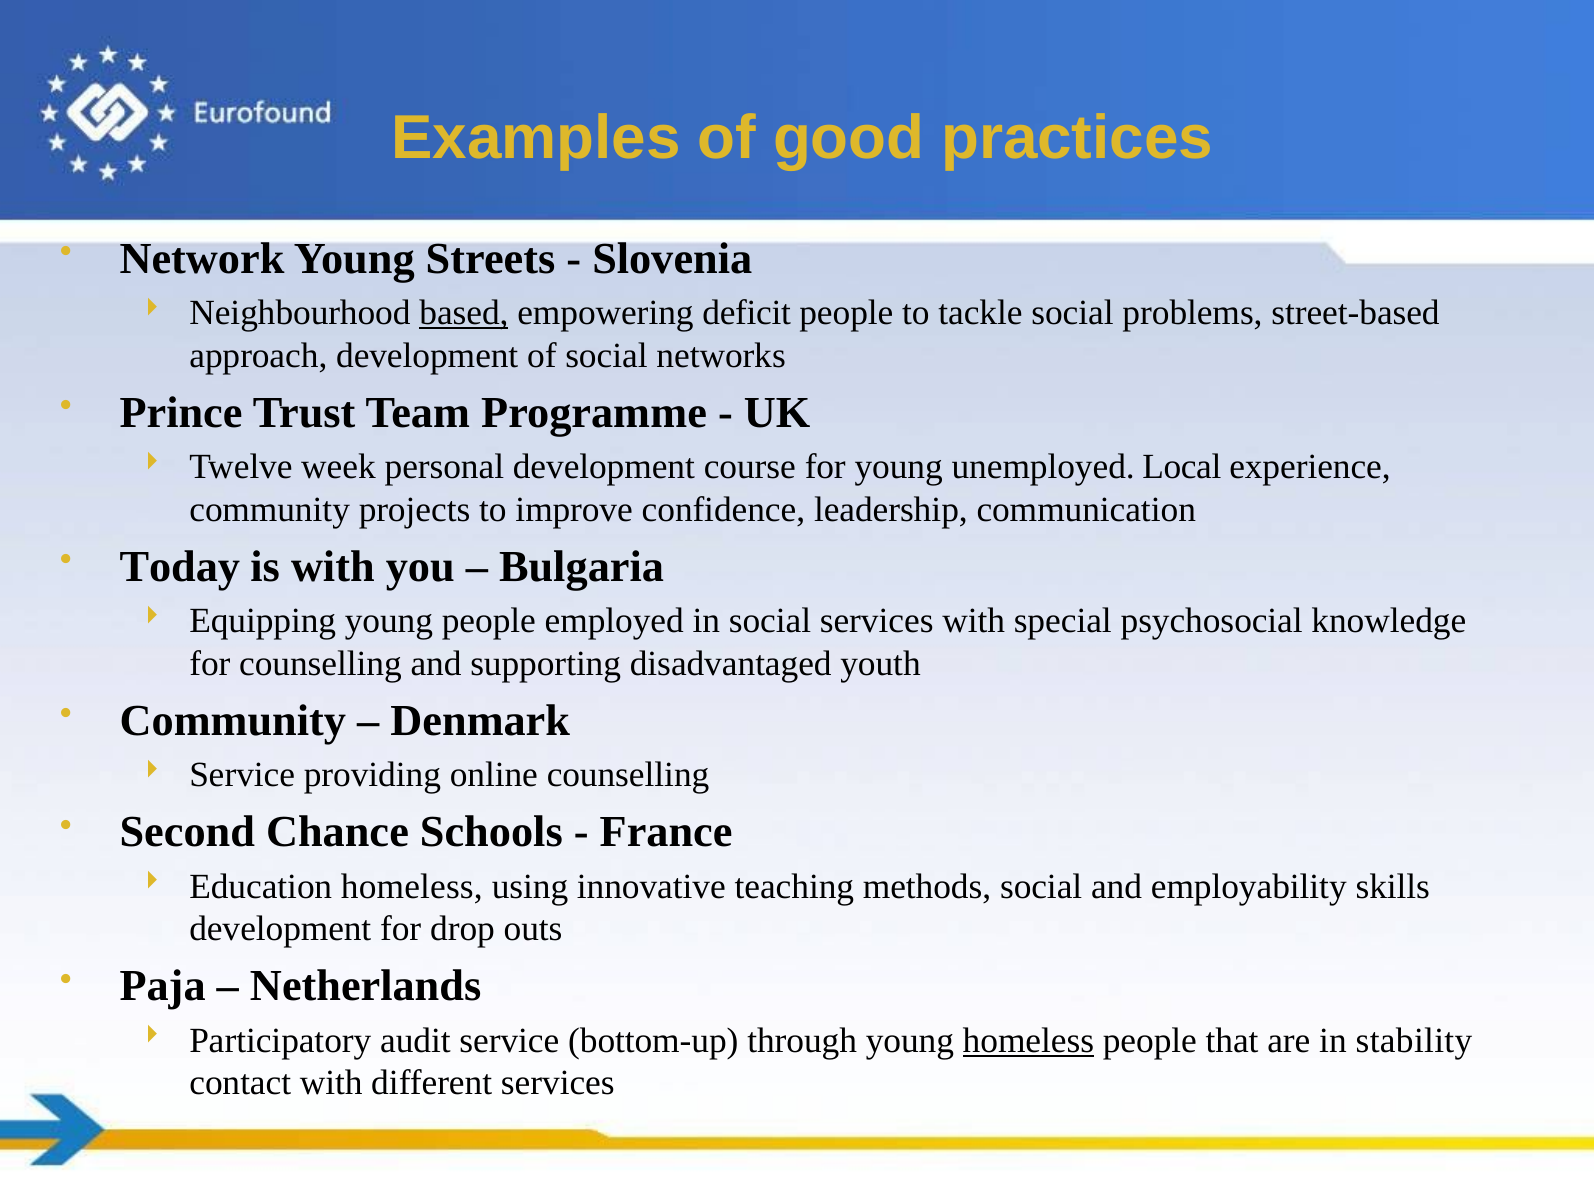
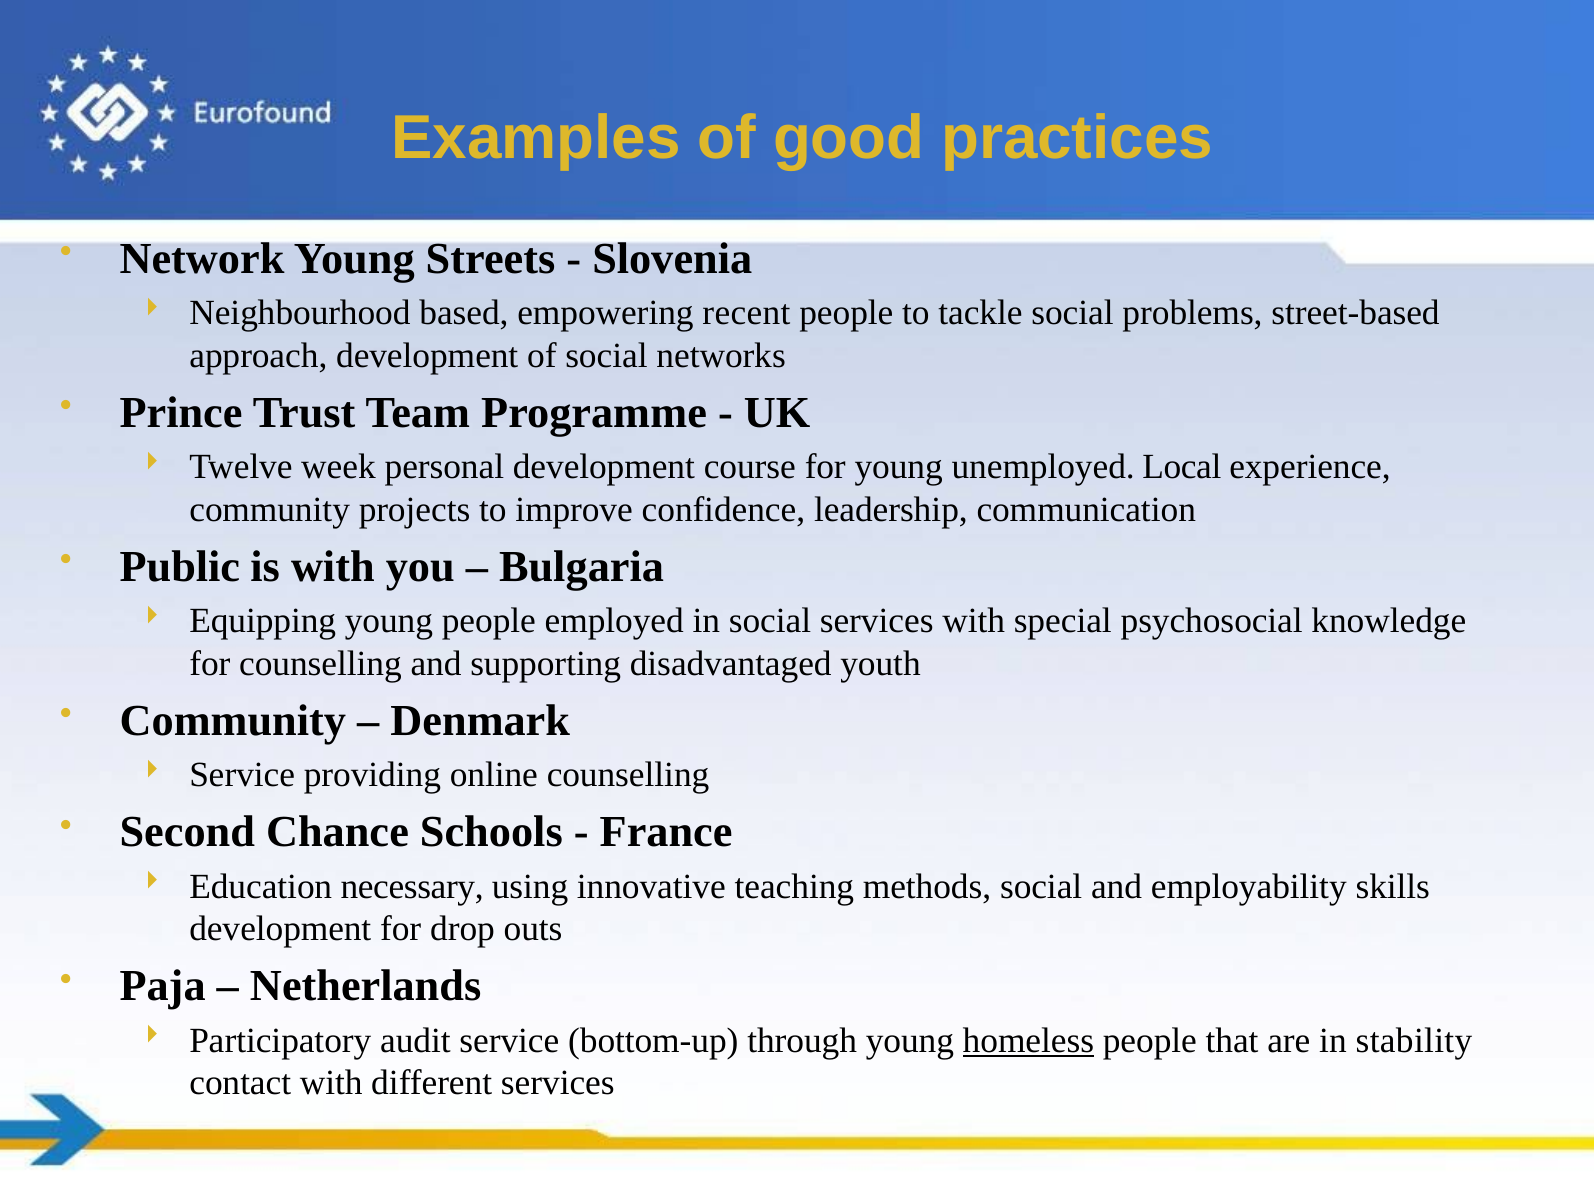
based underline: present -> none
deficit: deficit -> recent
Today: Today -> Public
Education homeless: homeless -> necessary
